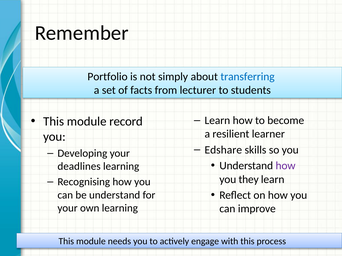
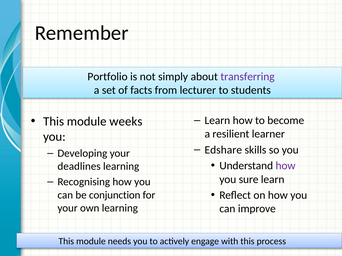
transferring colour: blue -> purple
record: record -> weeks
they: they -> sure
be understand: understand -> conjunction
